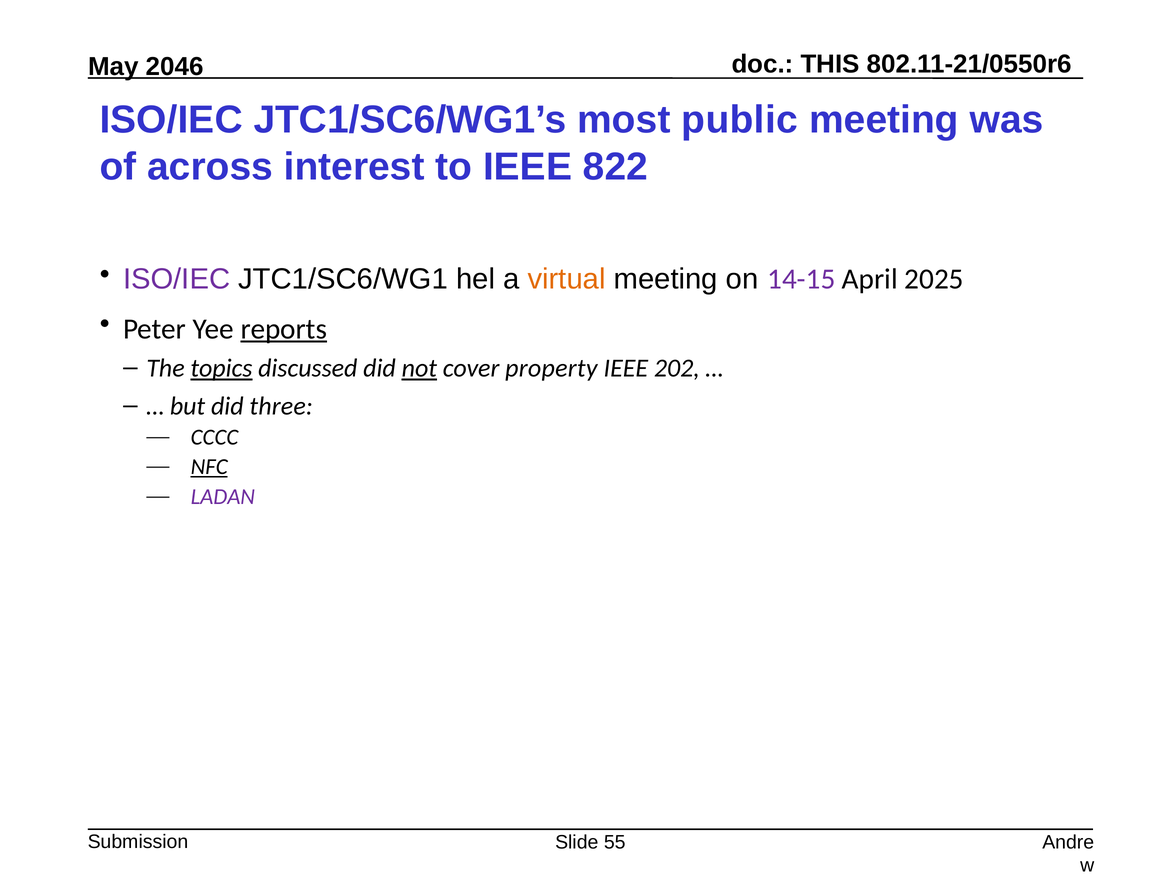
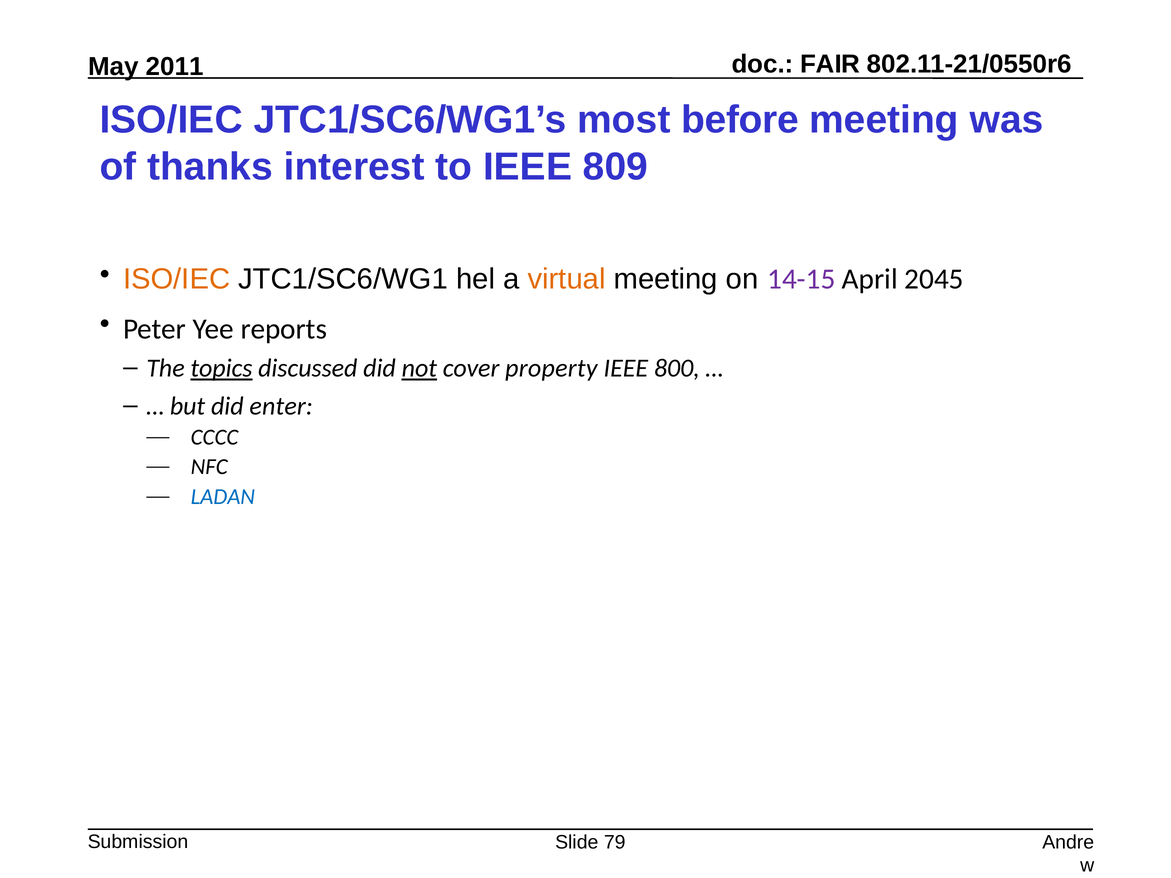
THIS: THIS -> FAIR
2046: 2046 -> 2011
public: public -> before
across: across -> thanks
822: 822 -> 809
ISO/IEC at (177, 279) colour: purple -> orange
2025: 2025 -> 2045
reports underline: present -> none
202: 202 -> 800
three: three -> enter
NFC underline: present -> none
LADAN colour: purple -> blue
55: 55 -> 79
